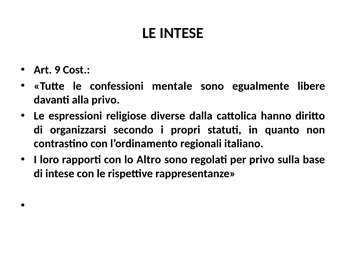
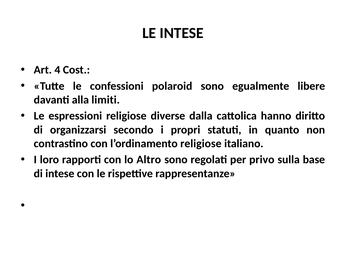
9: 9 -> 4
mentale: mentale -> polaroid
alla privo: privo -> limiti
l’ordinamento regionali: regionali -> religiose
